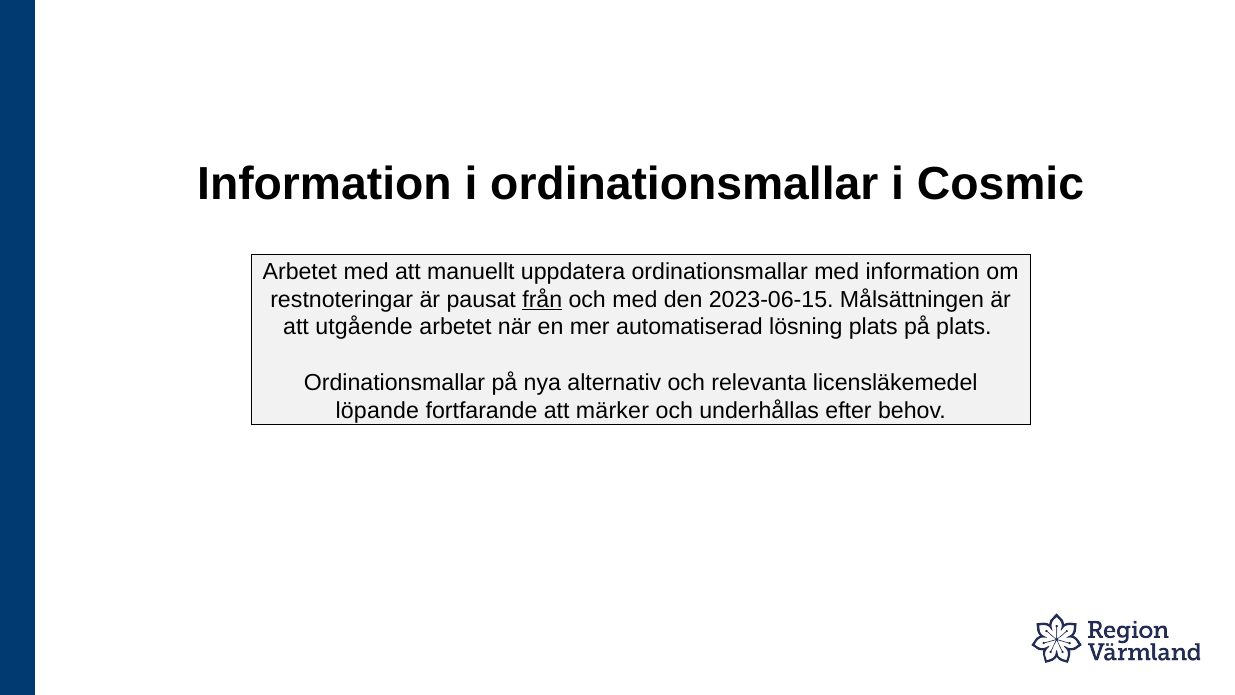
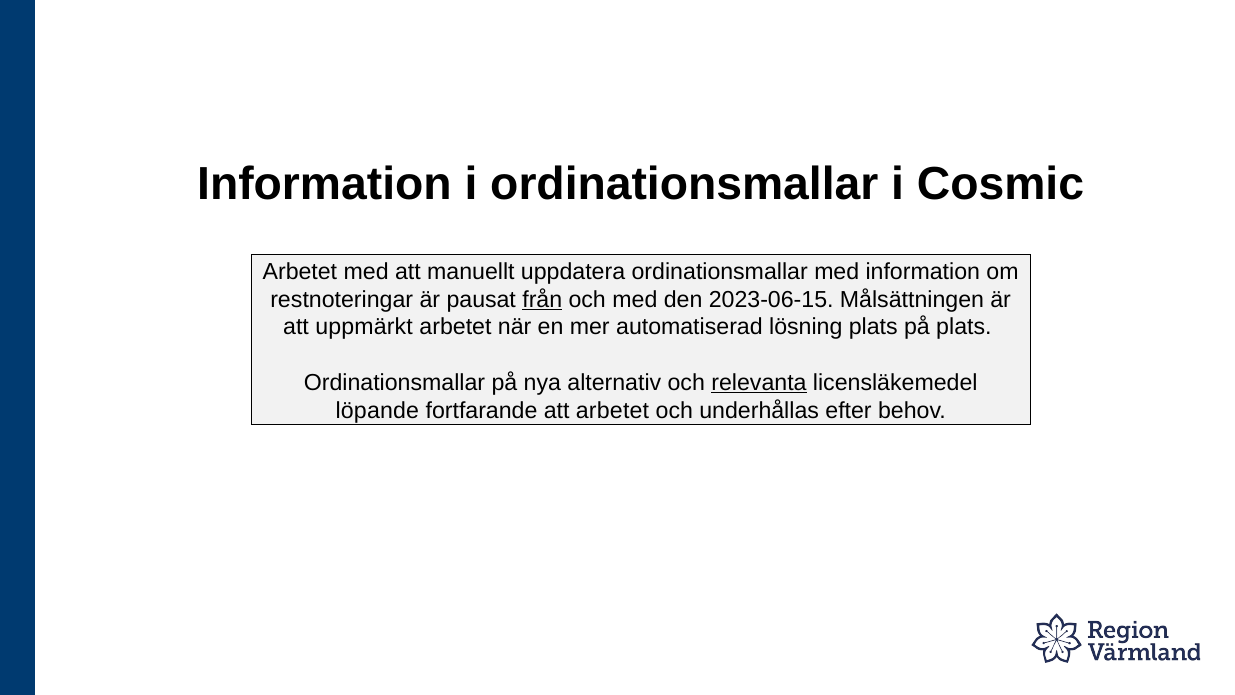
utgående: utgående -> uppmärkt
relevanta underline: none -> present
att märker: märker -> arbetet
